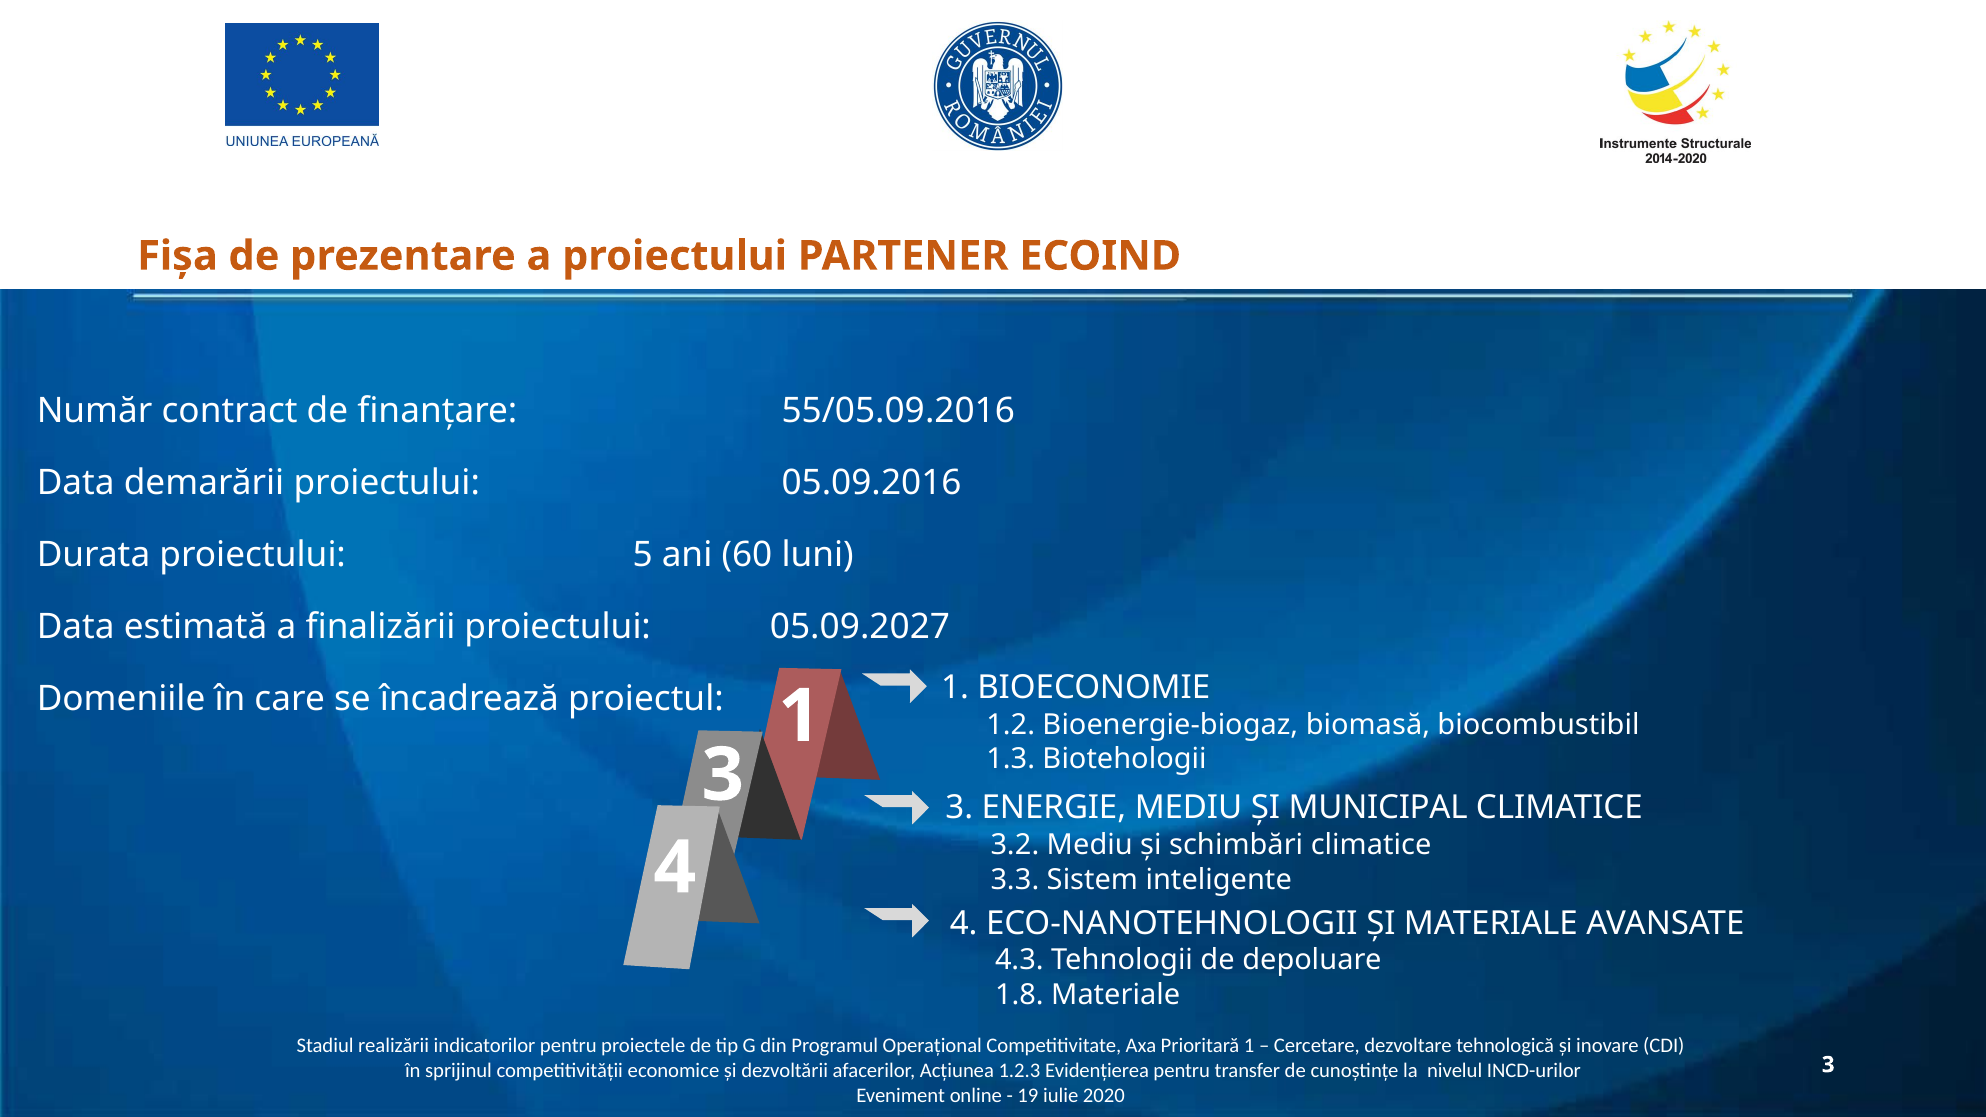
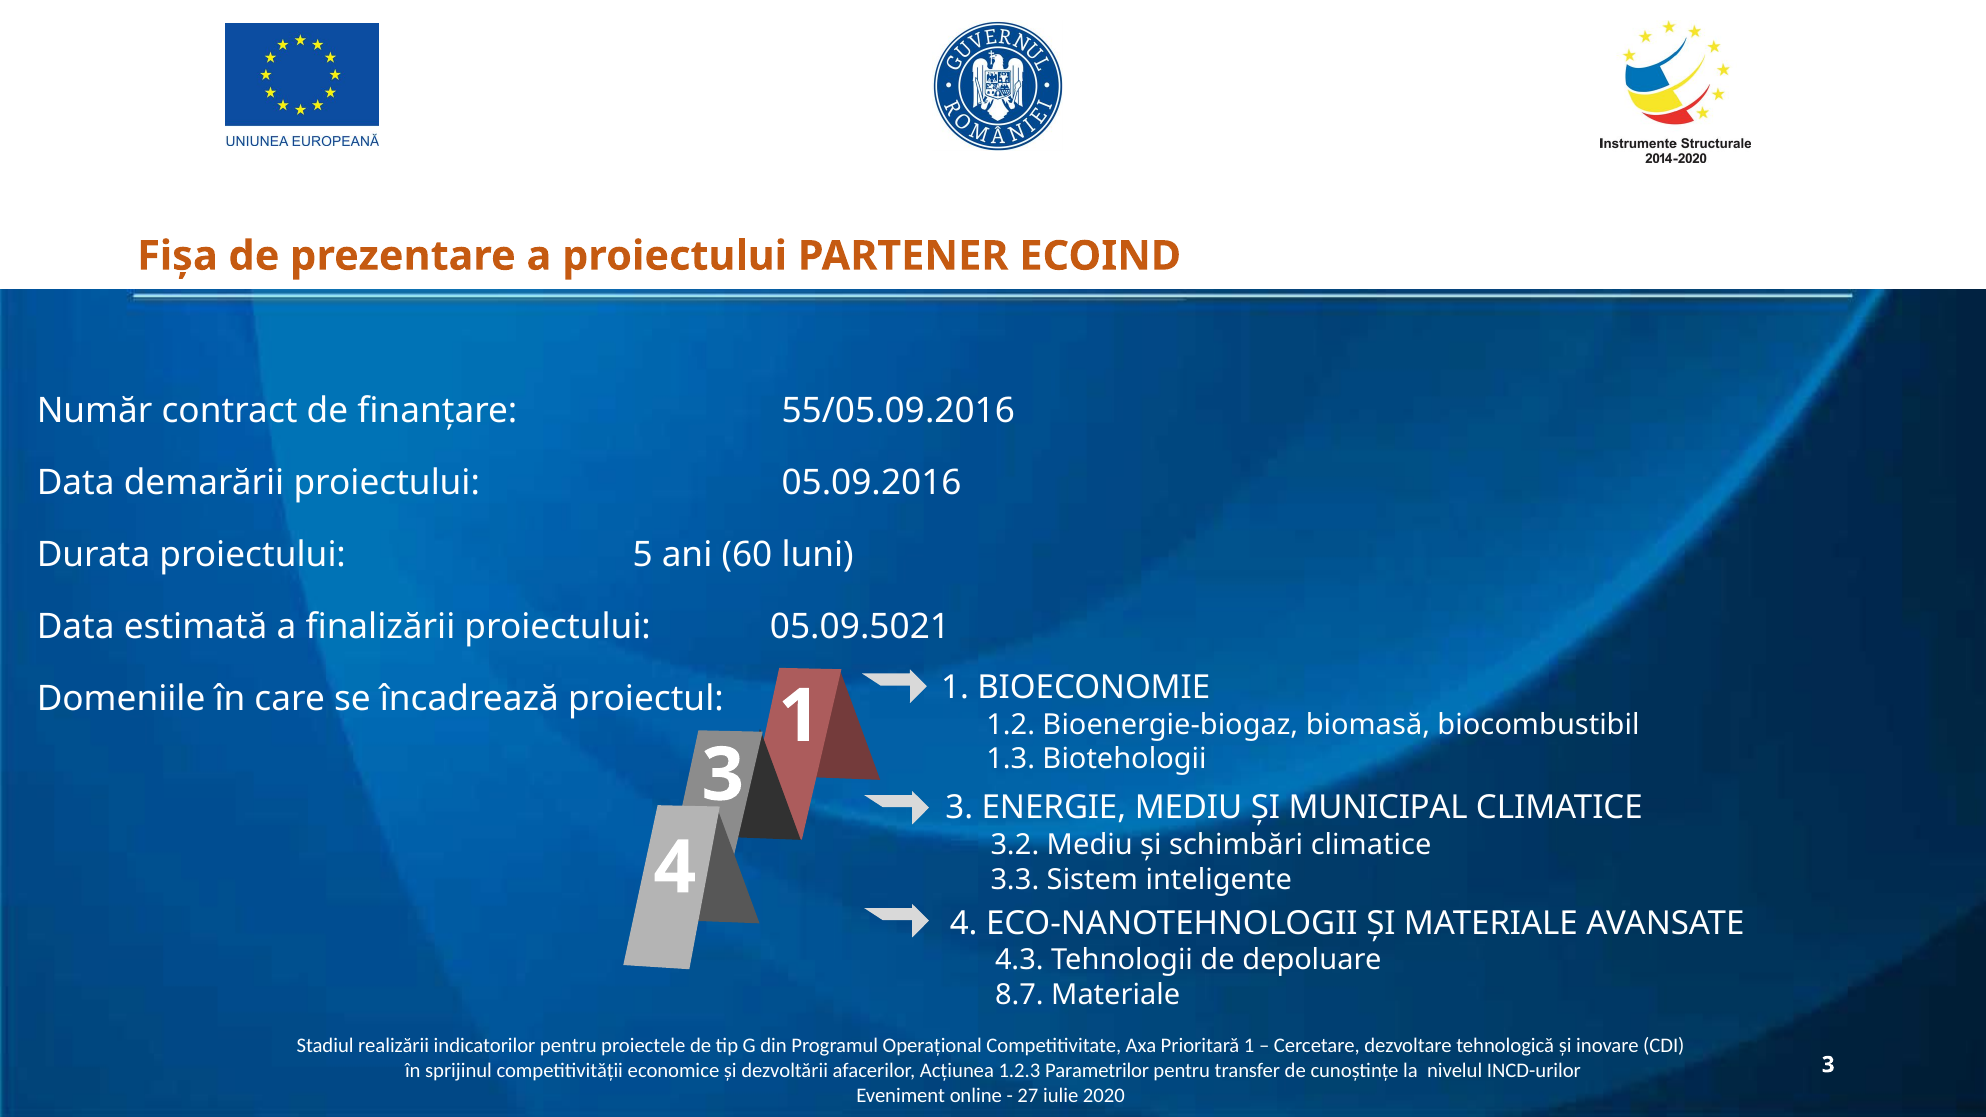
05.09.2027: 05.09.2027 -> 05.09.5021
1.8: 1.8 -> 8.7
Evidențierea: Evidențierea -> Parametrilor
19: 19 -> 27
